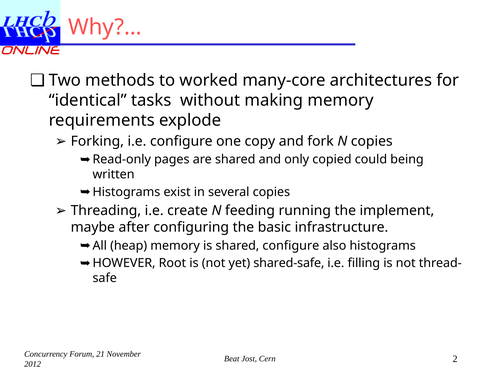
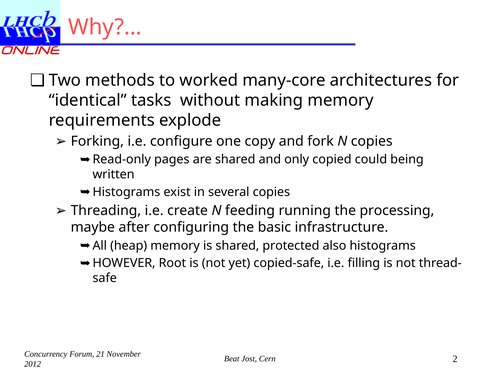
implement: implement -> processing
shared configure: configure -> protected
shared-safe: shared-safe -> copied-safe
